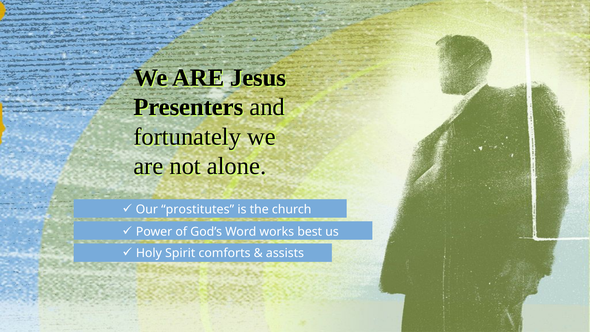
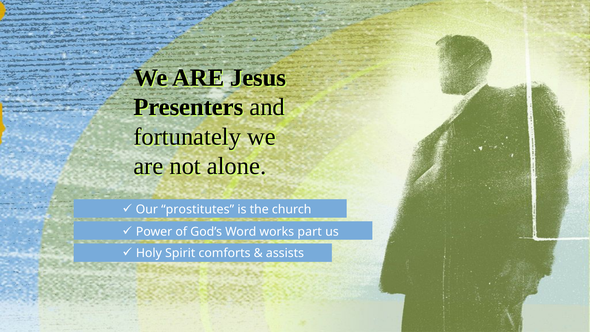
best: best -> part
